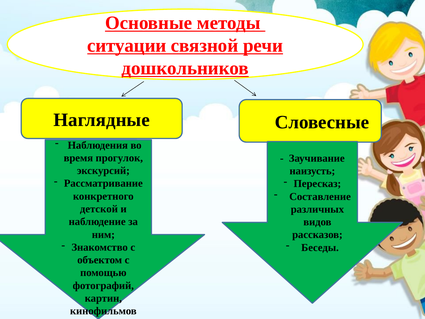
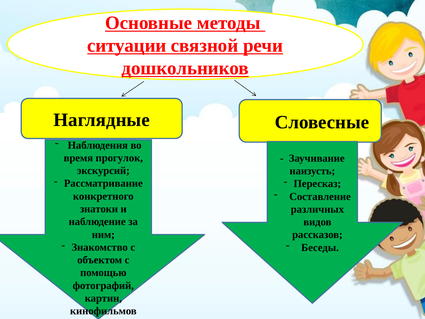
детской: детской -> знатоки
